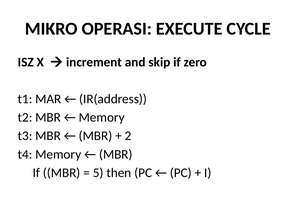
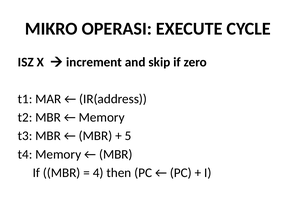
2: 2 -> 5
5: 5 -> 4
